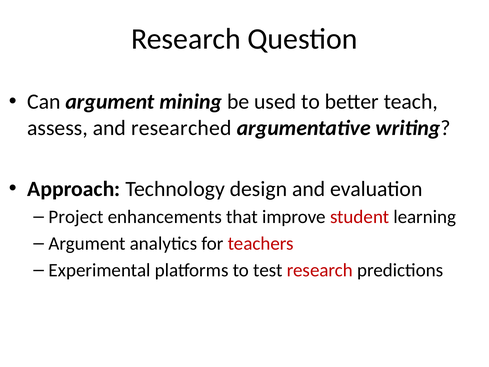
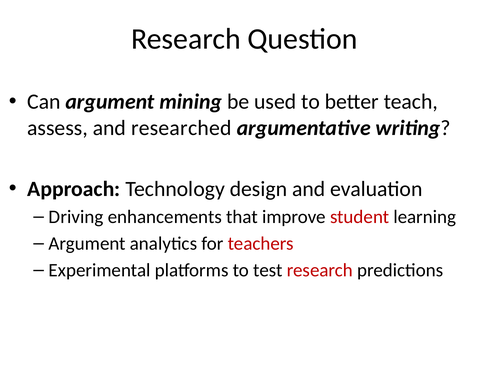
Project: Project -> Driving
